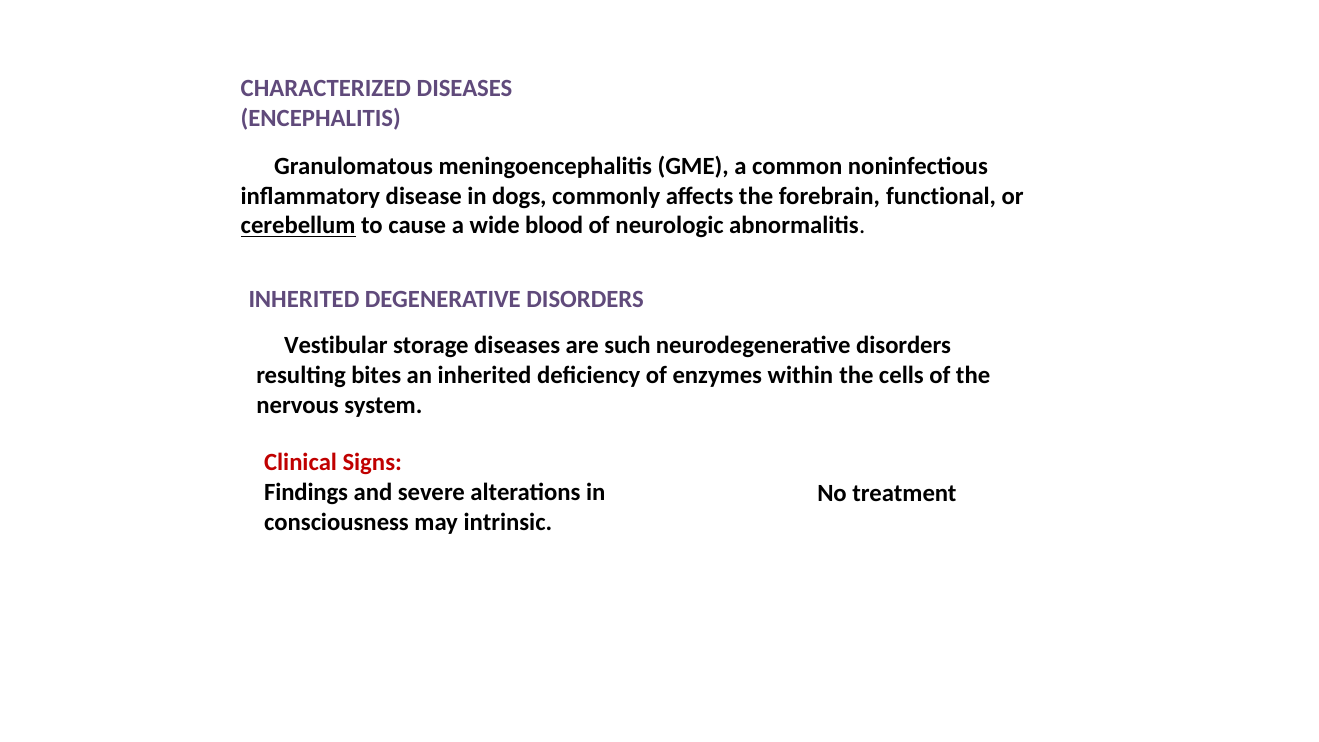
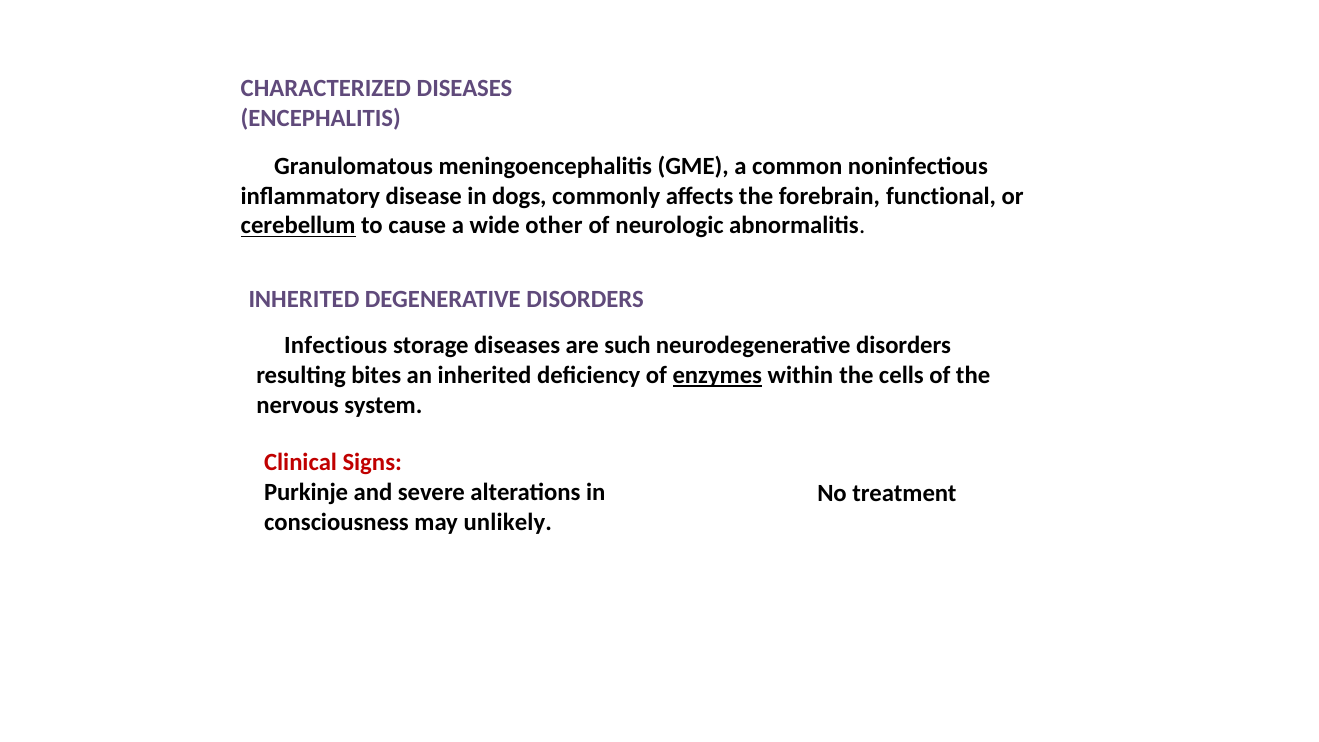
blood: blood -> other
Vestibular: Vestibular -> Infectious
enzymes underline: none -> present
Findings: Findings -> Purkinje
intrinsic: intrinsic -> unlikely
